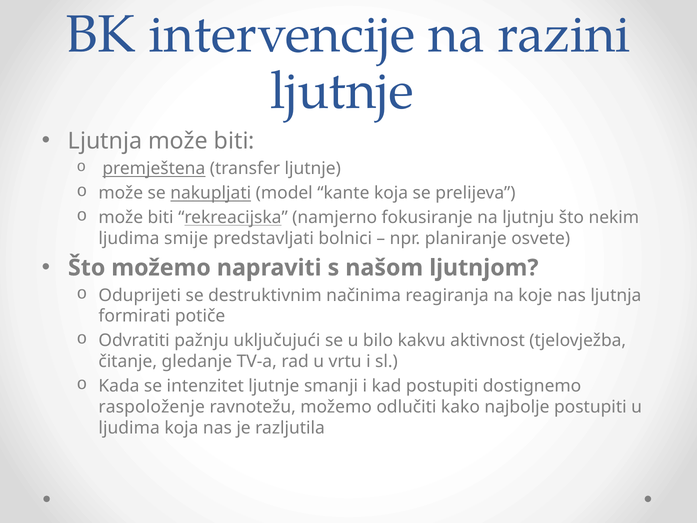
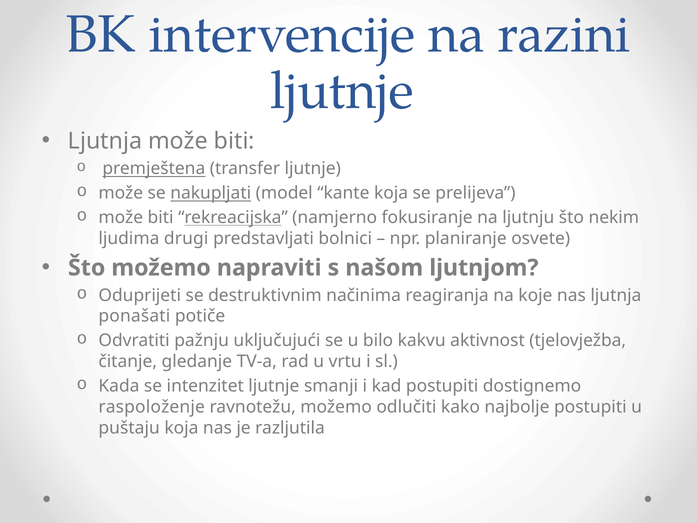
smije: smije -> drugi
formirati: formirati -> ponašati
ljudima at (129, 428): ljudima -> puštaju
